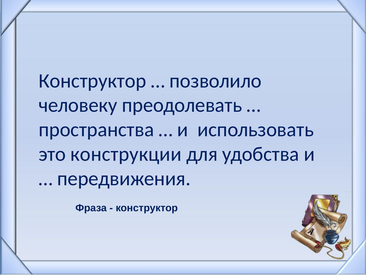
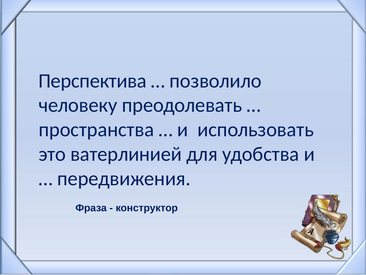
Конструктор at (92, 81): Конструктор -> Перспектива
конструкции: конструкции -> ватерлинией
